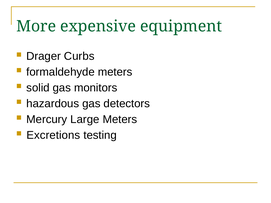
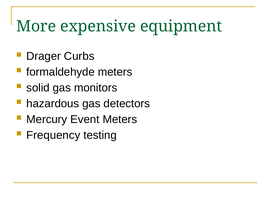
Large: Large -> Event
Excretions: Excretions -> Frequency
